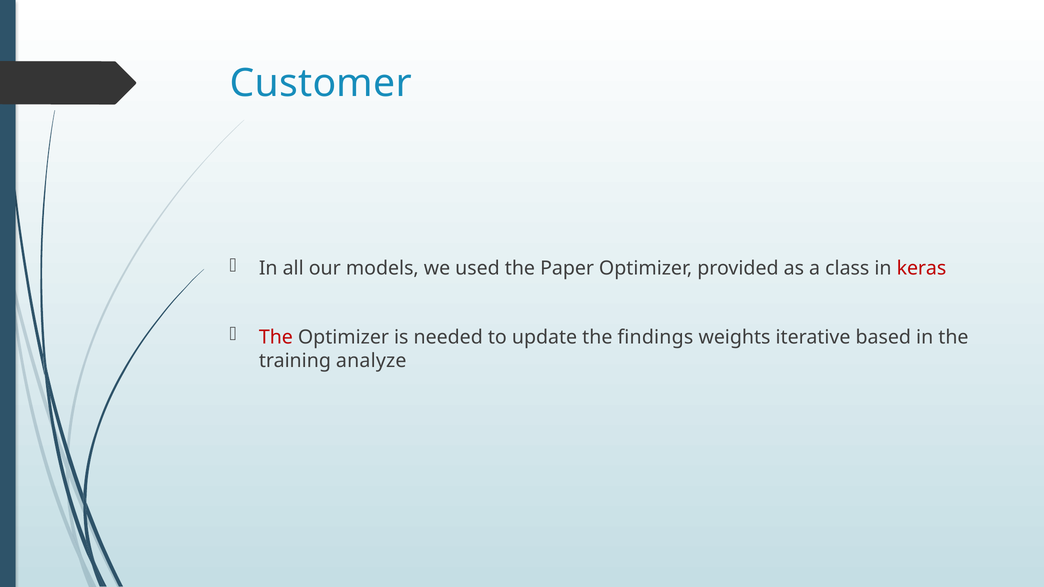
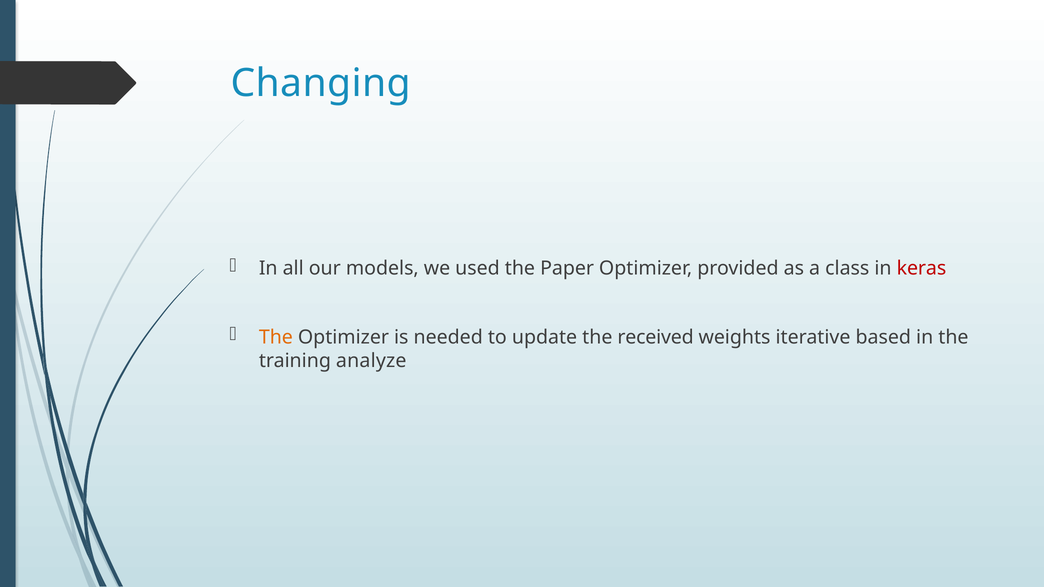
Customer: Customer -> Changing
The at (276, 337) colour: red -> orange
findings: findings -> received
